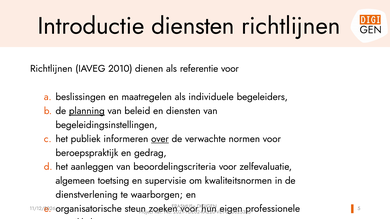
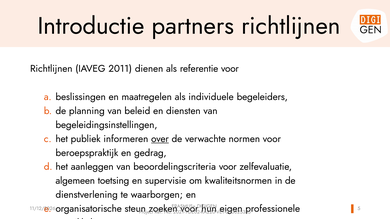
Introductie diensten: diensten -> partners
2010: 2010 -> 2011
planning underline: present -> none
